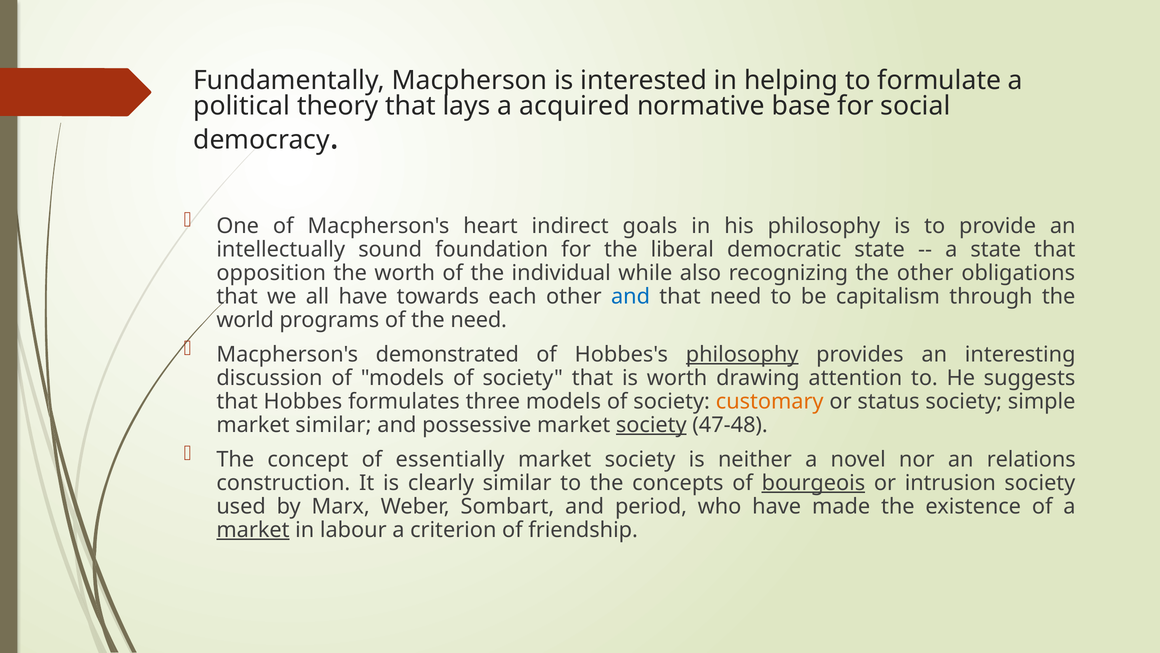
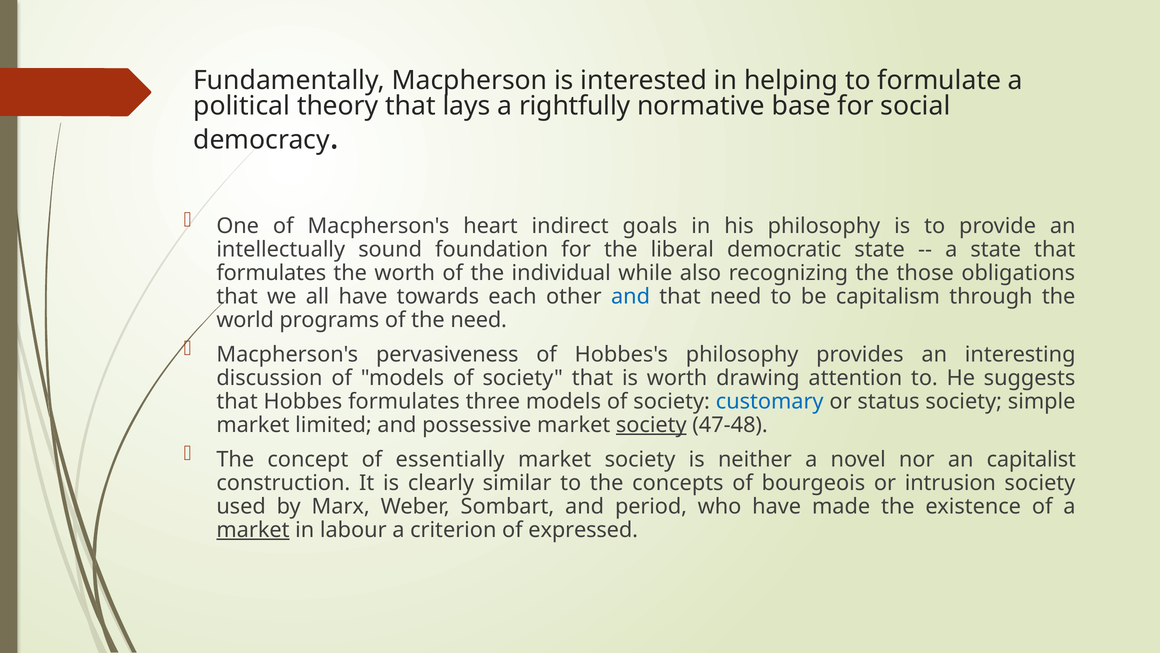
acquired: acquired -> rightfully
opposition at (271, 273): opposition -> formulates
the other: other -> those
demonstrated: demonstrated -> pervasiveness
philosophy at (742, 354) underline: present -> none
customary colour: orange -> blue
market similar: similar -> limited
relations: relations -> capitalist
bourgeois underline: present -> none
friendship: friendship -> expressed
